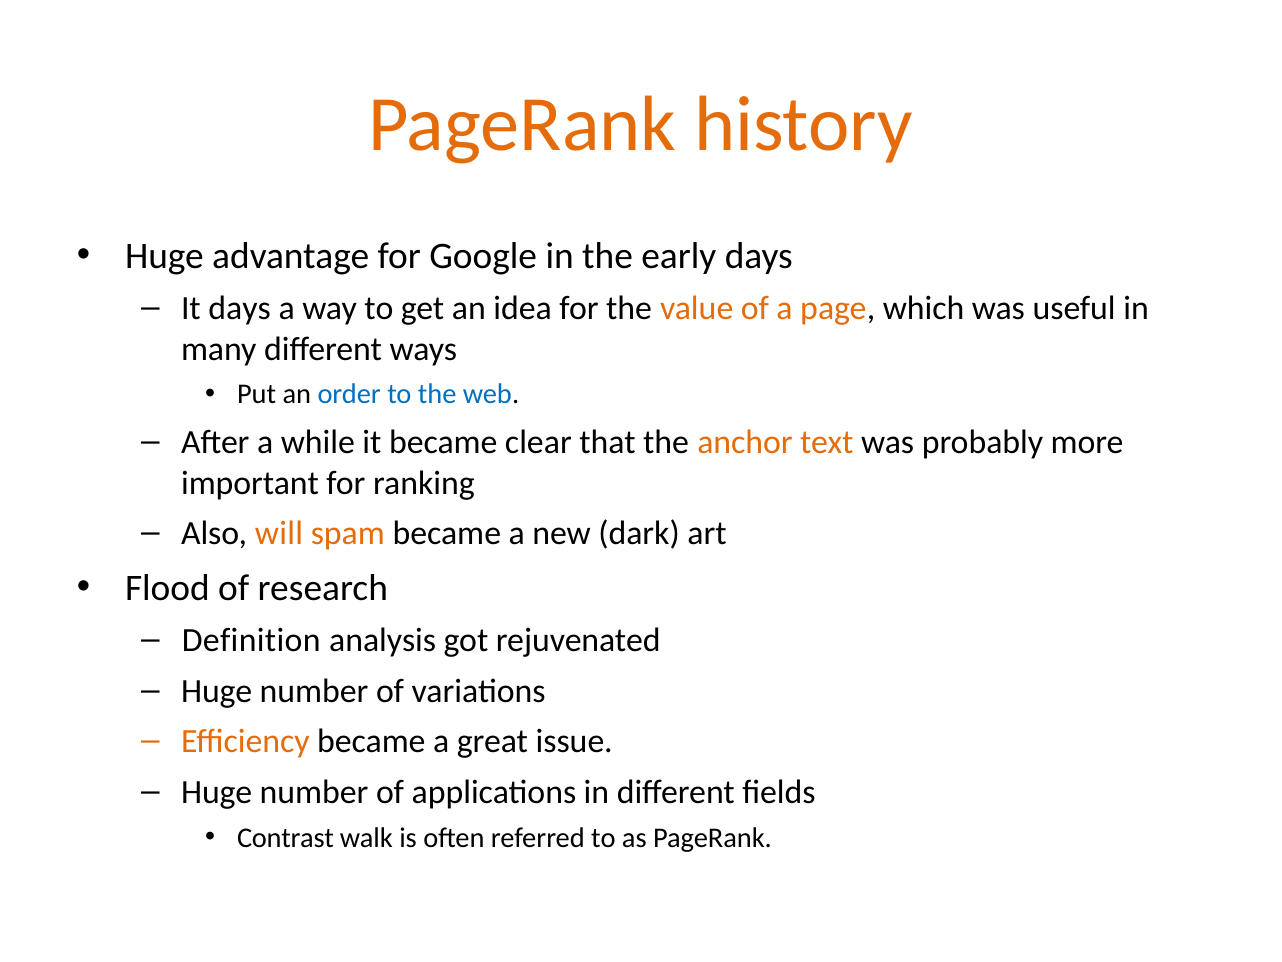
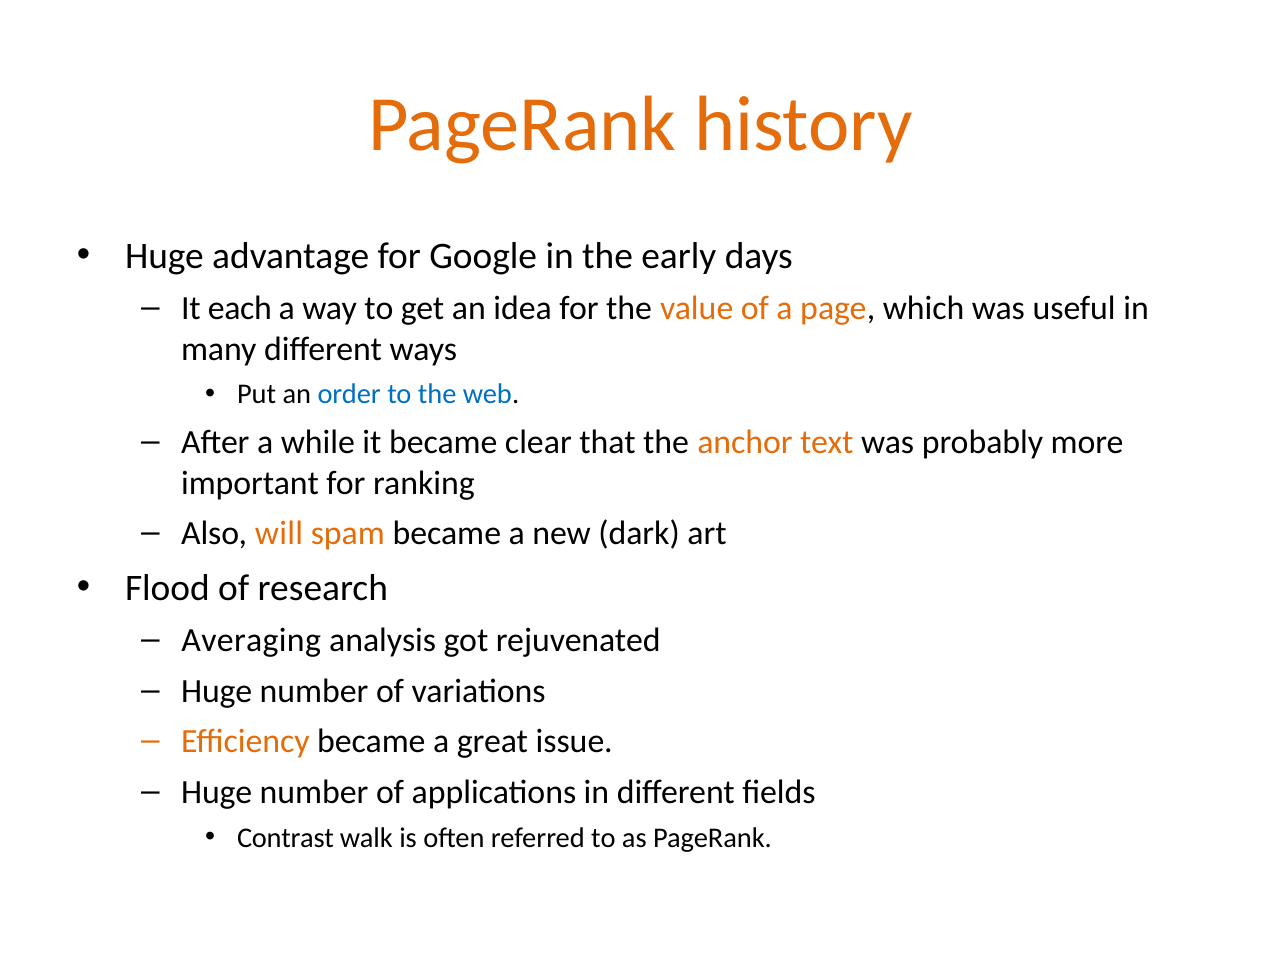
It days: days -> each
Definition: Definition -> Averaging
